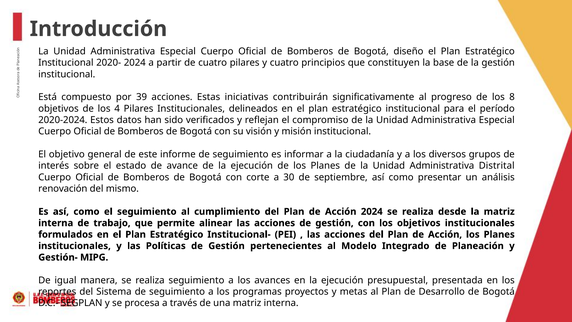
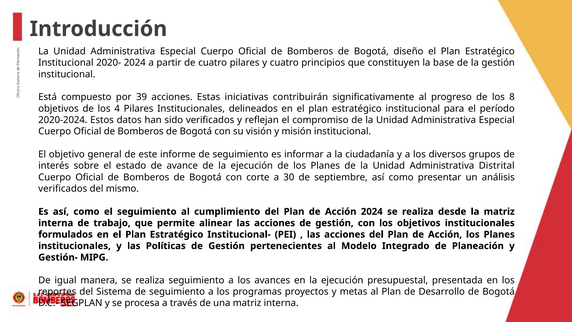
renovación at (63, 189): renovación -> verificados
